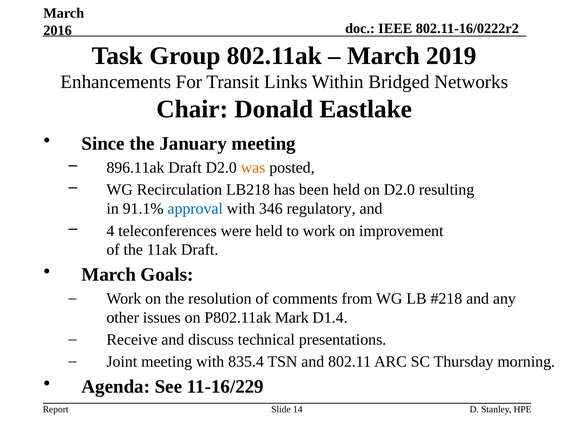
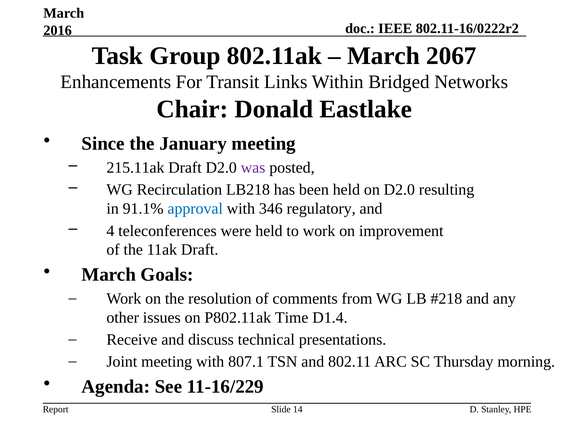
2019: 2019 -> 2067
896.11ak: 896.11ak -> 215.11ak
was colour: orange -> purple
Mark: Mark -> Time
835.4: 835.4 -> 807.1
